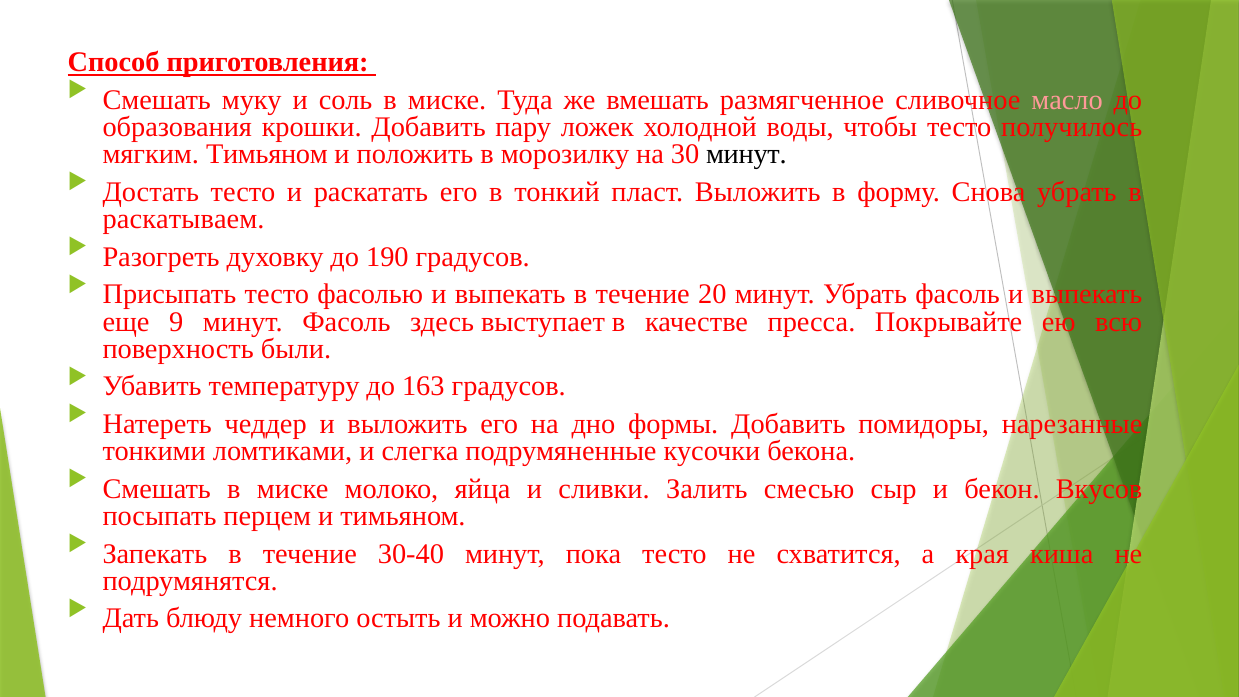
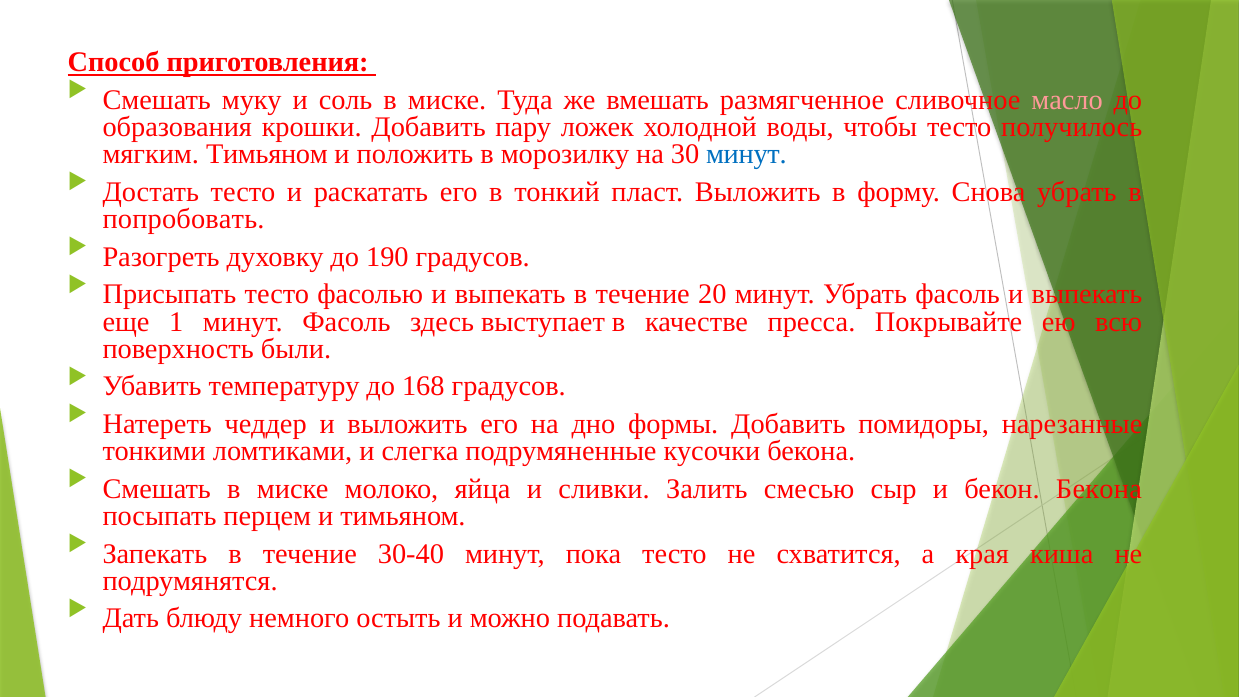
минут at (746, 154) colour: black -> blue
раскатываем: раскатываем -> попробовать
9: 9 -> 1
163: 163 -> 168
бекон Вкусов: Вкусов -> Бекона
